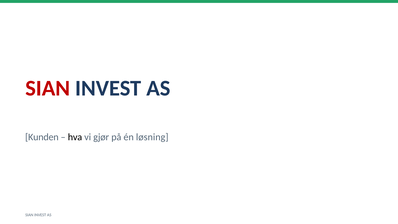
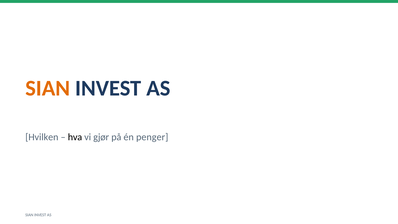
SIAN at (48, 88) colour: red -> orange
Kunden: Kunden -> Hvilken
løsning: løsning -> penger
